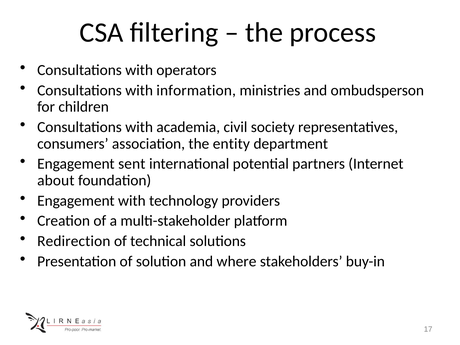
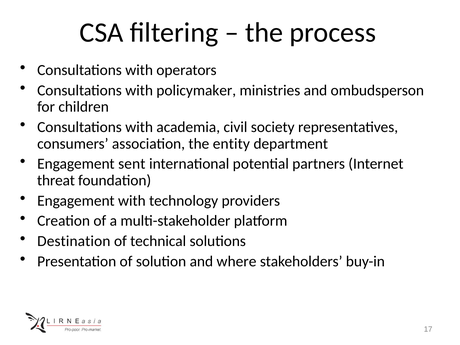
information: information -> policymaker
about: about -> threat
Redirection: Redirection -> Destination
